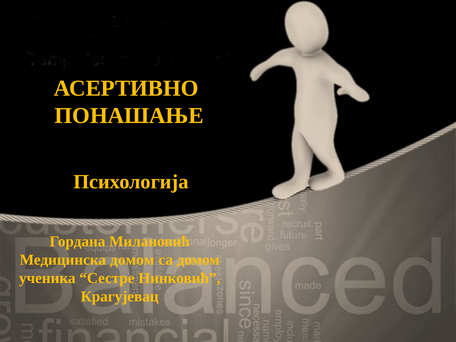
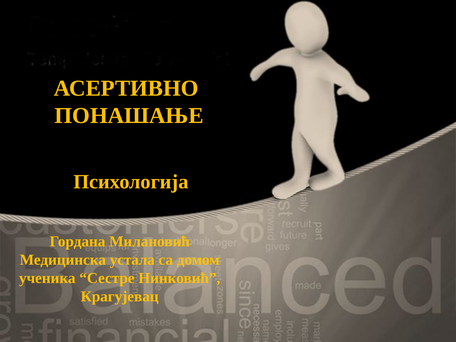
Медицинска домом: домом -> устала
